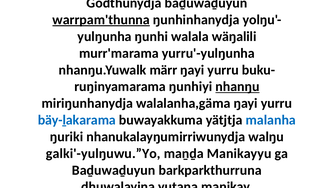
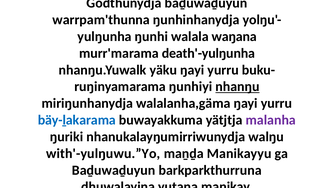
warrpam'thunna underline: present -> none
wäŋalili: wäŋalili -> waŋana
yurru'-yulŋunha: yurru'-yulŋunha -> death'-yulŋunha
märr: märr -> yäku
malanha at (271, 120) colour: blue -> purple
galki'-yulŋuwu.”Yo: galki'-yulŋuwu.”Yo -> with'-yulŋuwu.”Yo
